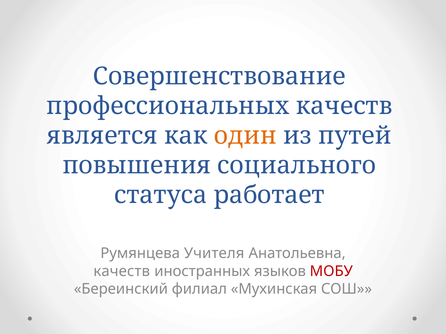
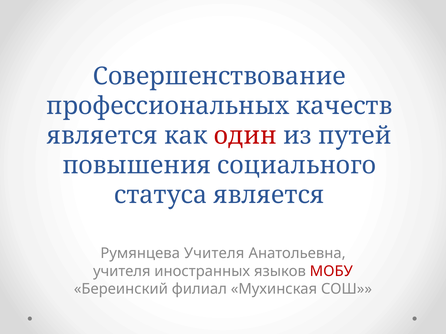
один colour: orange -> red
статуса работает: работает -> является
качеств at (122, 272): качеств -> учителя
